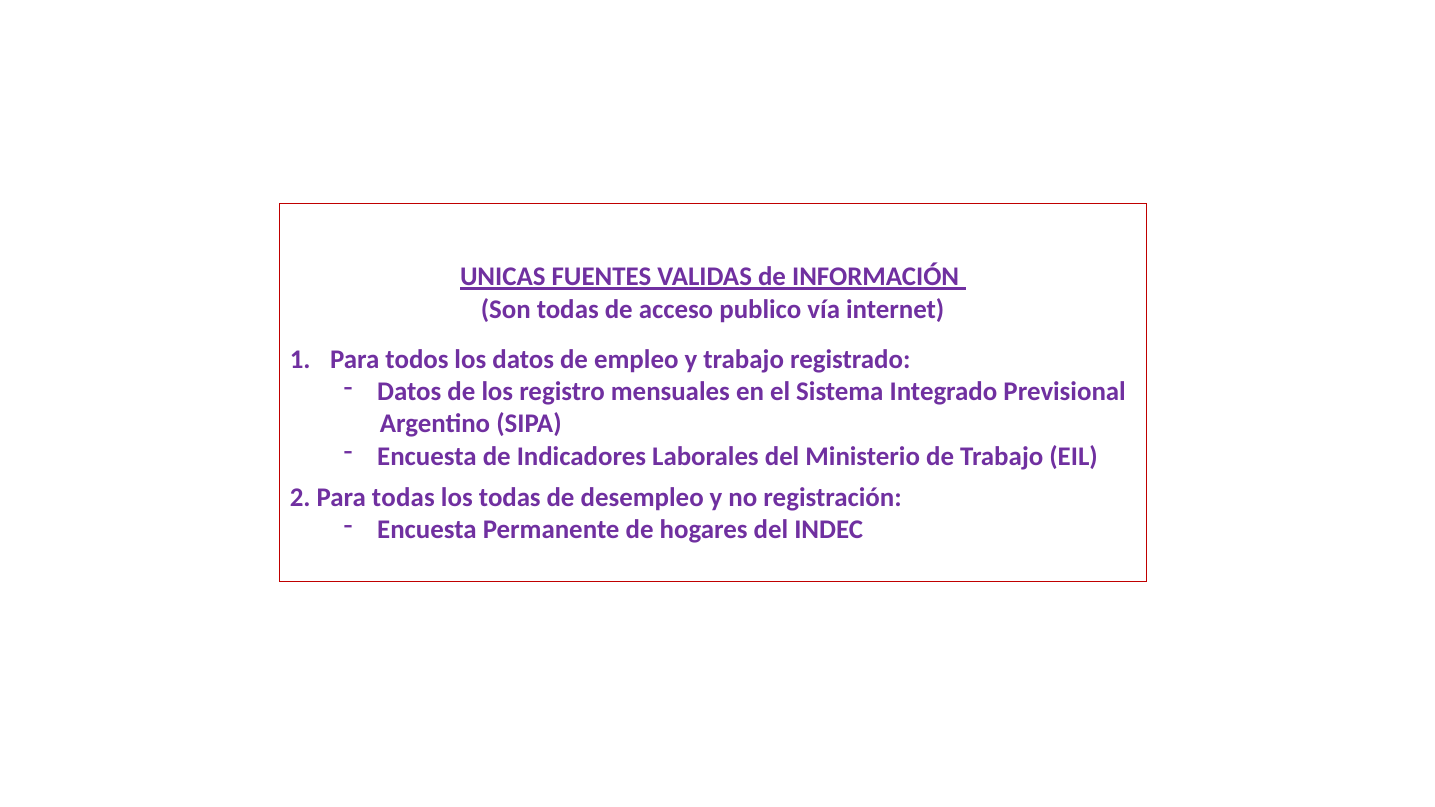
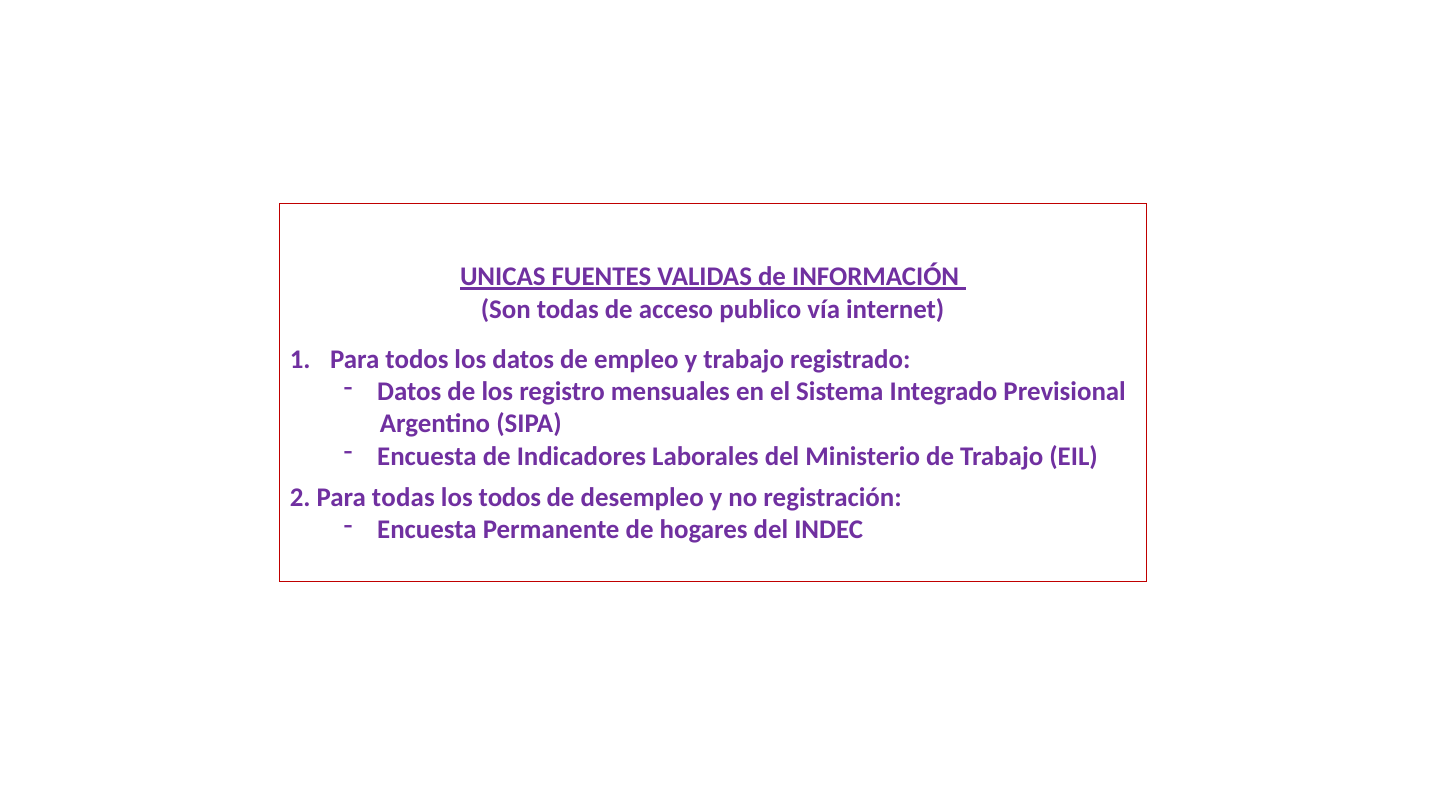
los todas: todas -> todos
